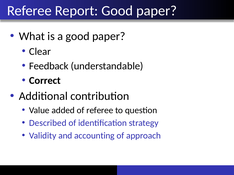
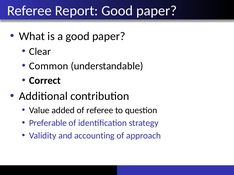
Feedback: Feedback -> Common
Described: Described -> Preferable
